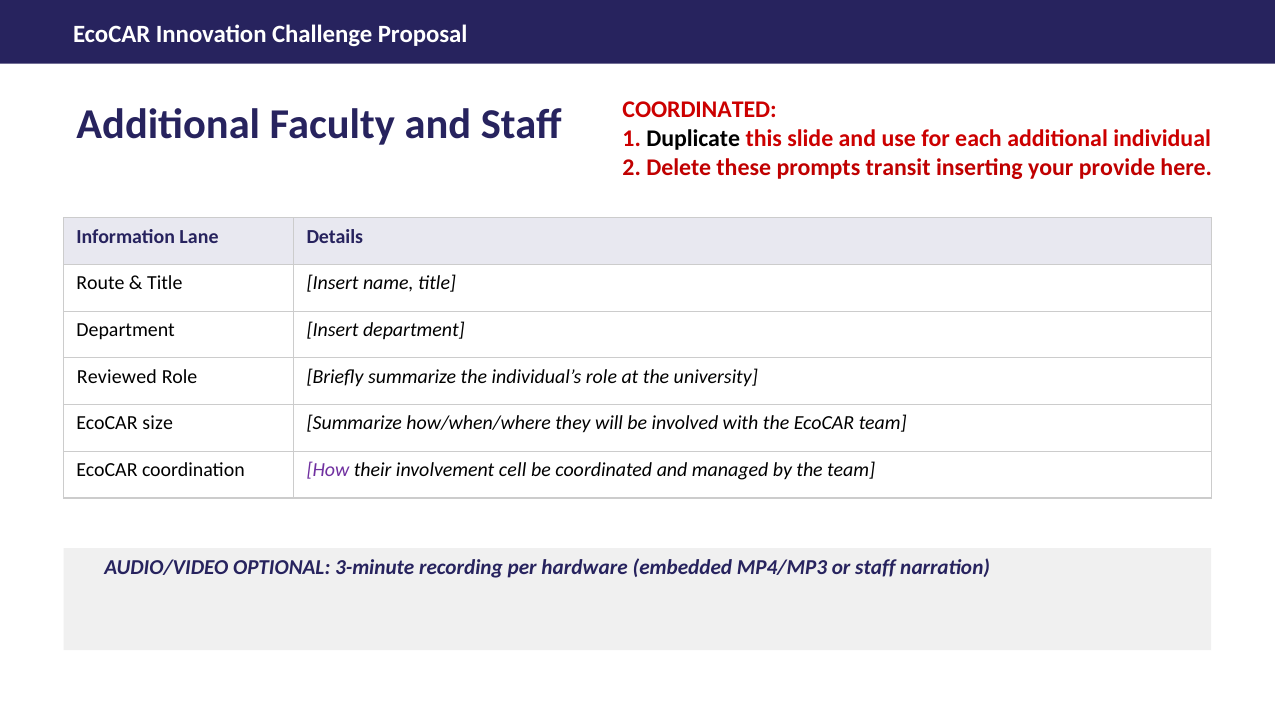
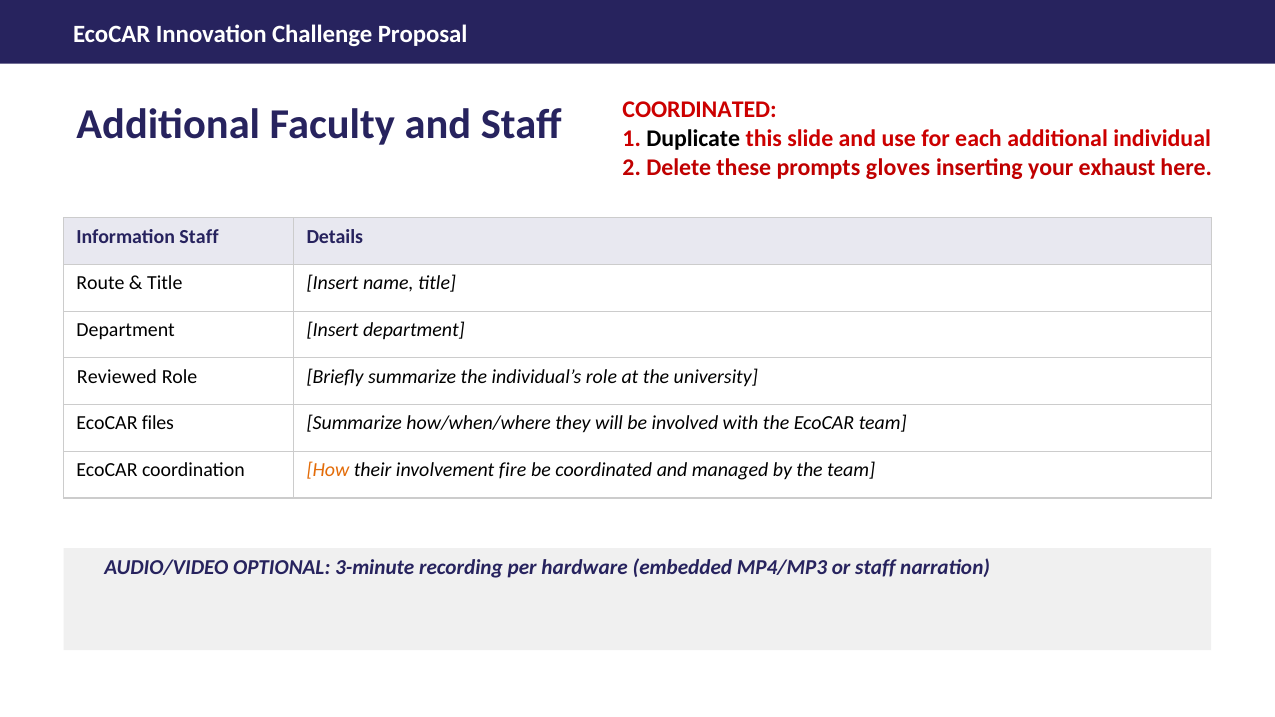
transit: transit -> gloves
provide: provide -> exhaust
Information Lane: Lane -> Staff
size: size -> files
How colour: purple -> orange
cell: cell -> fire
